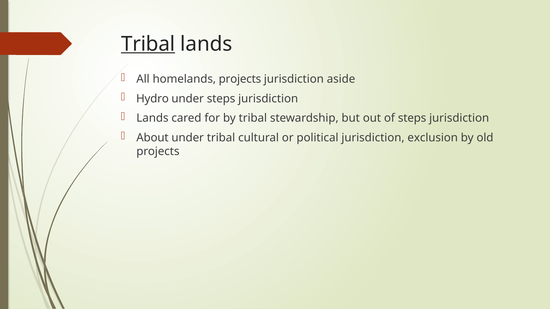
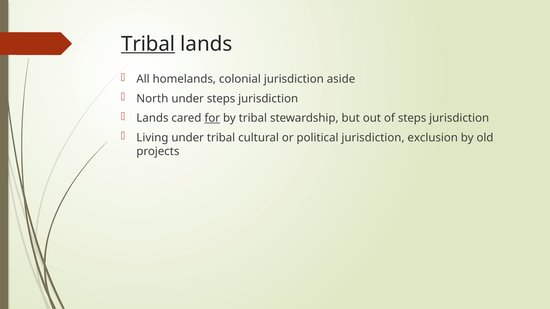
homelands projects: projects -> colonial
Hydro: Hydro -> North
for underline: none -> present
About: About -> Living
